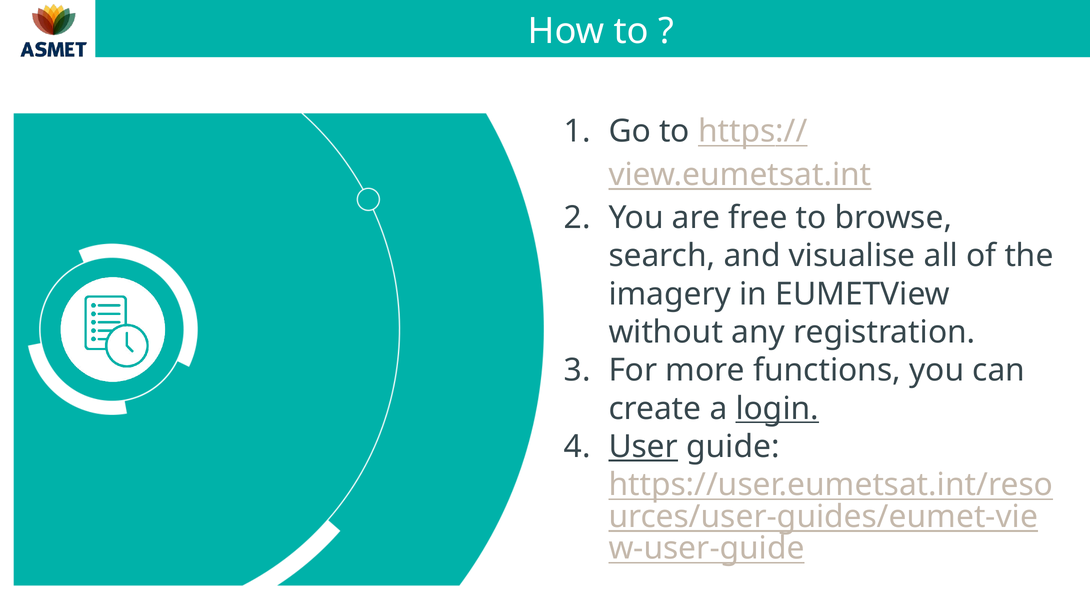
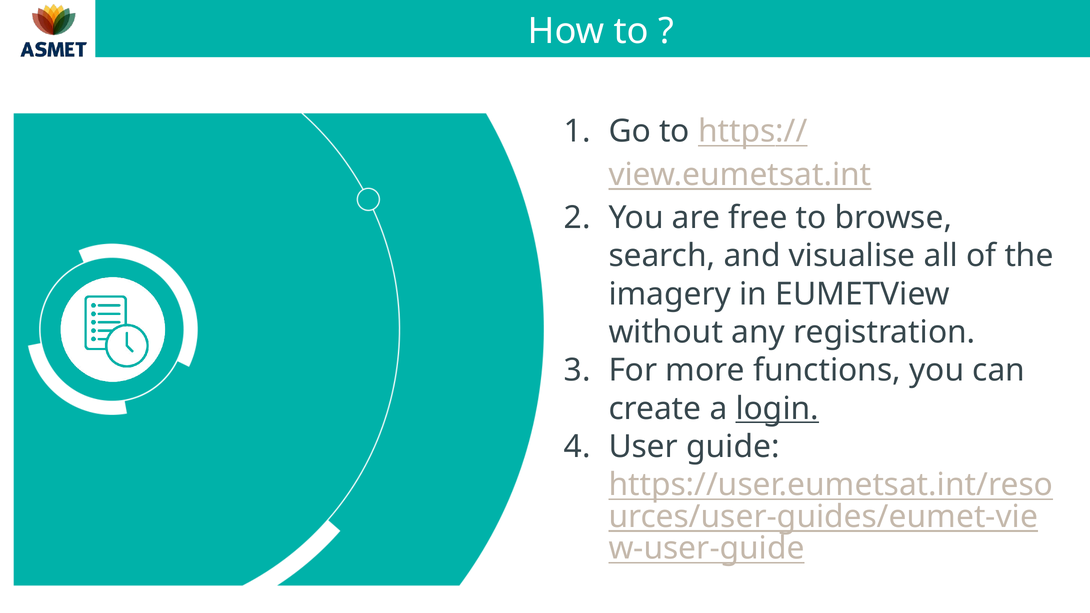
User underline: present -> none
